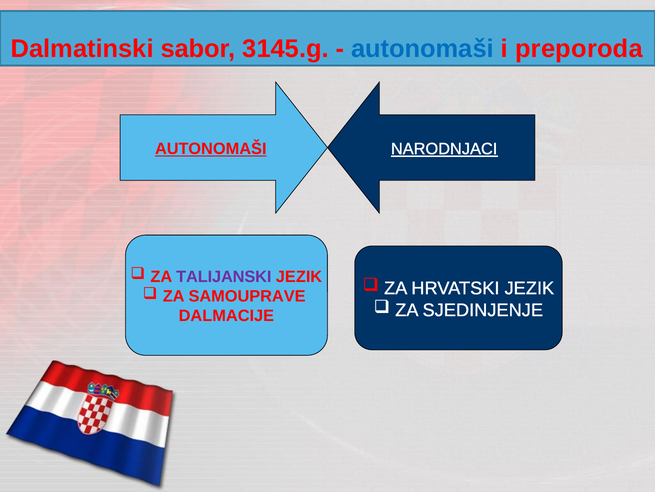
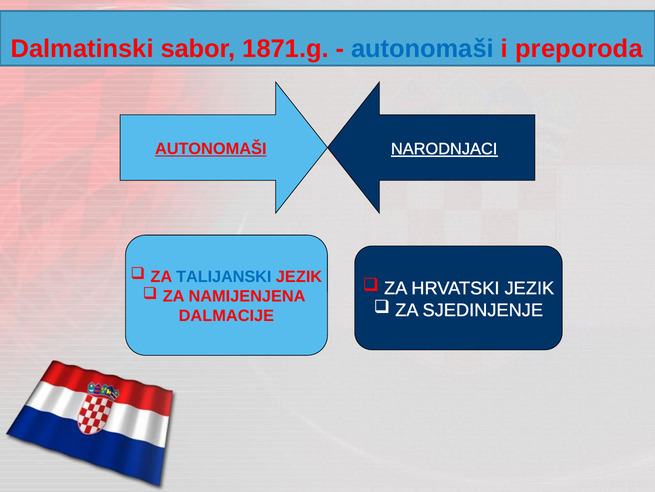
3145.g: 3145.g -> 1871.g
TALIJANSKI colour: purple -> blue
SAMOUPRAVE: SAMOUPRAVE -> NAMIJENJENA
